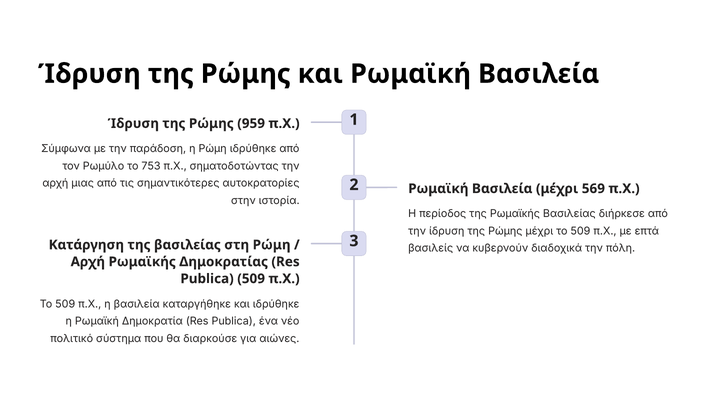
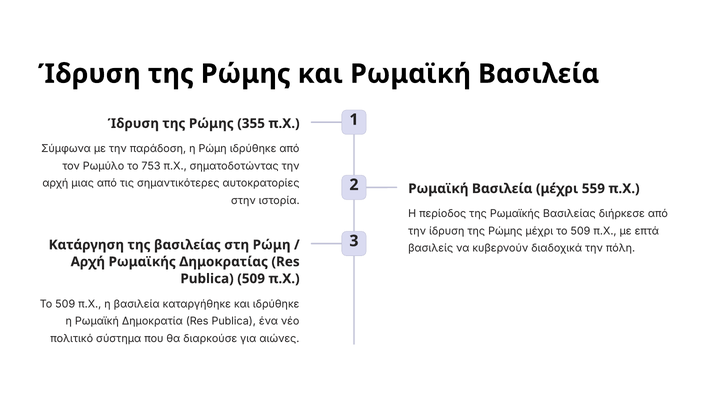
959: 959 -> 355
569: 569 -> 559
